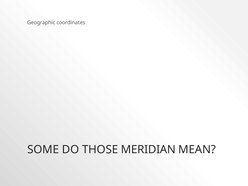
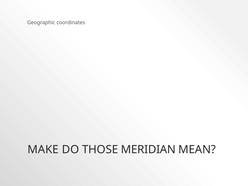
SOME: SOME -> MAKE
